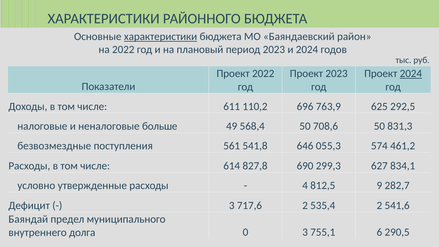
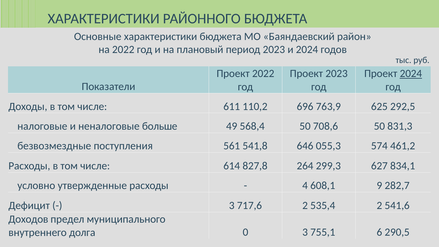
характеристики at (161, 37) underline: present -> none
690: 690 -> 264
812,5: 812,5 -> 608,1
Баяндай: Баяндай -> Доходов
